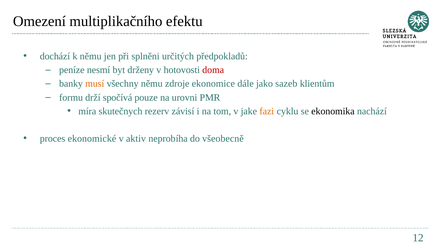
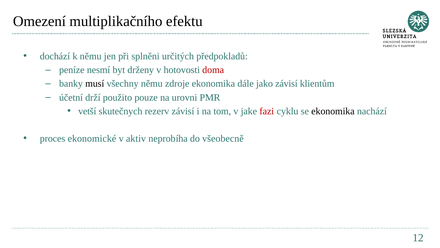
musí colour: orange -> black
zdroje ekonomice: ekonomice -> ekonomika
jako sazeb: sazeb -> závisí
formu: formu -> účetní
spočívá: spočívá -> použito
míra: míra -> vetší
fazi colour: orange -> red
